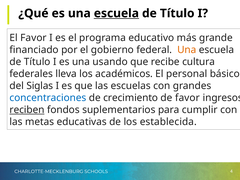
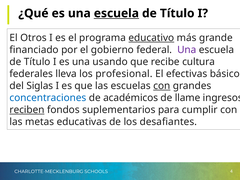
El Favor: Favor -> Otros
educativo underline: none -> present
Una at (187, 50) colour: orange -> purple
académicos: académicos -> profesional
personal: personal -> efectivas
con at (162, 86) underline: none -> present
crecimiento: crecimiento -> académicos
de favor: favor -> llame
establecida: establecida -> desafiantes
